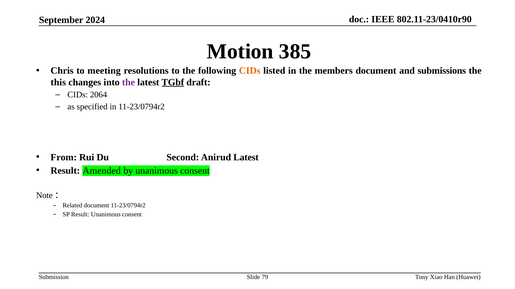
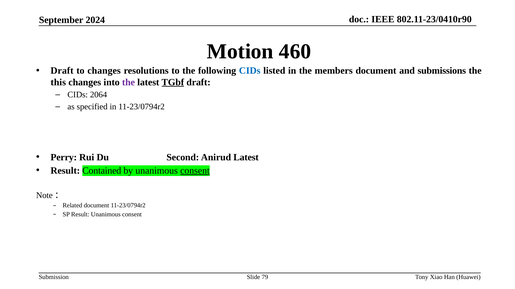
385: 385 -> 460
Chris at (62, 71): Chris -> Draft
to meeting: meeting -> changes
CIDs at (250, 71) colour: orange -> blue
From: From -> Perry
Amended: Amended -> Contained
consent at (195, 171) underline: none -> present
